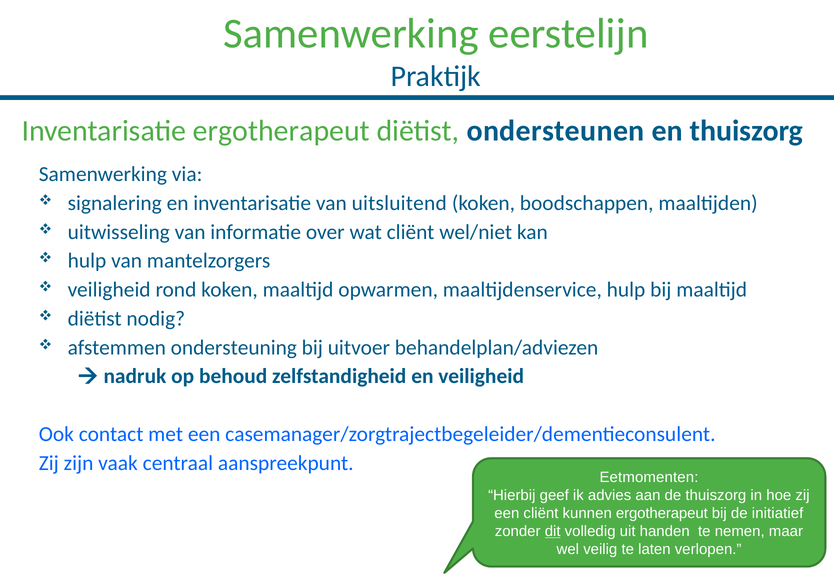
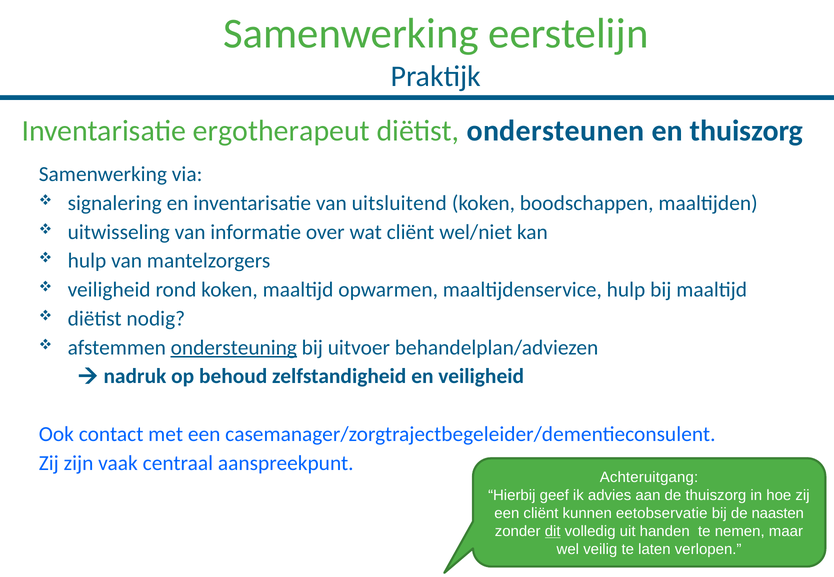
ondersteuning underline: none -> present
Eetmomenten: Eetmomenten -> Achteruitgang
kunnen ergotherapeut: ergotherapeut -> eetobservatie
initiatief: initiatief -> naasten
